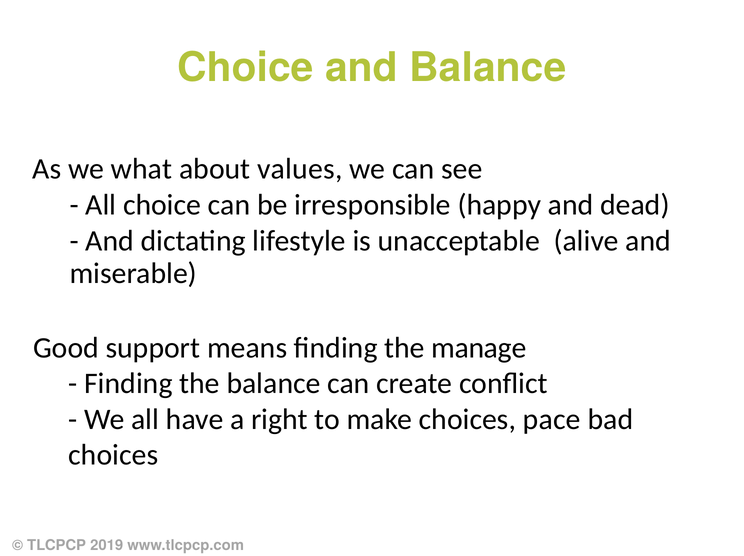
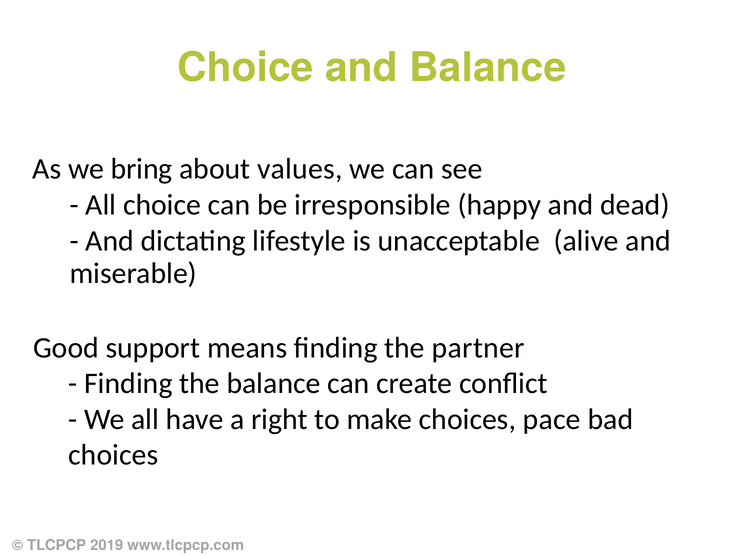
what: what -> bring
manage: manage -> partner
